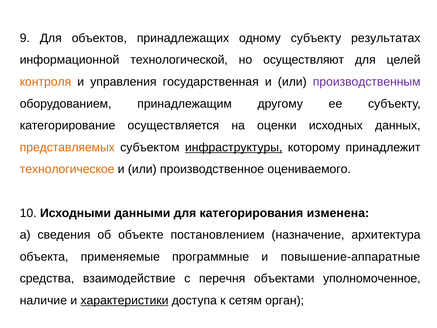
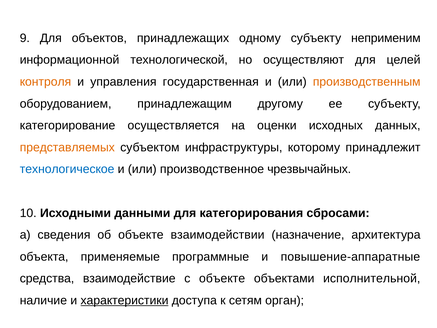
результатах: результатах -> неприменим
производственным colour: purple -> orange
инфраструктуры underline: present -> none
технологическое colour: orange -> blue
оцениваемого: оцениваемого -> чрезвычайных
изменена: изменена -> сбросами
постановлением: постановлением -> взаимодействии
с перечня: перечня -> объекте
уполномоченное: уполномоченное -> исполнительной
